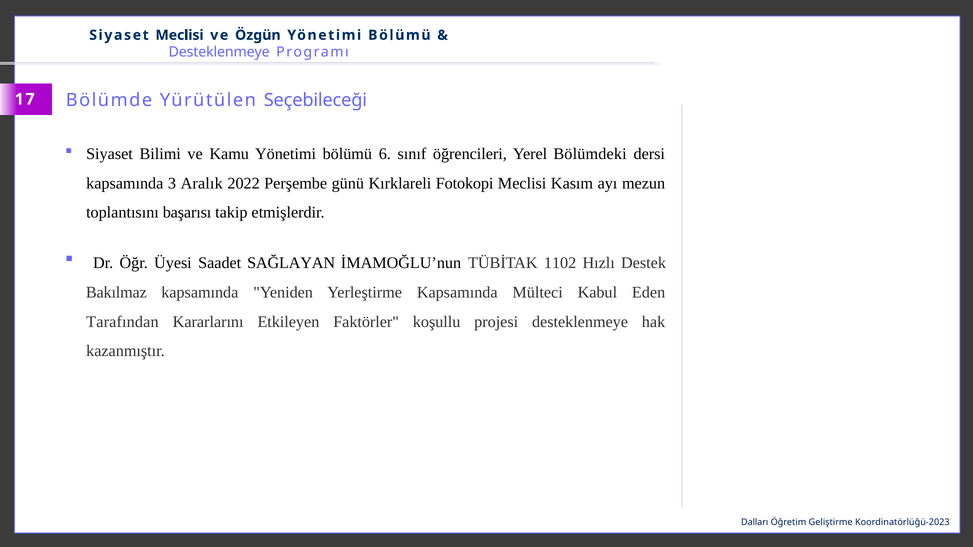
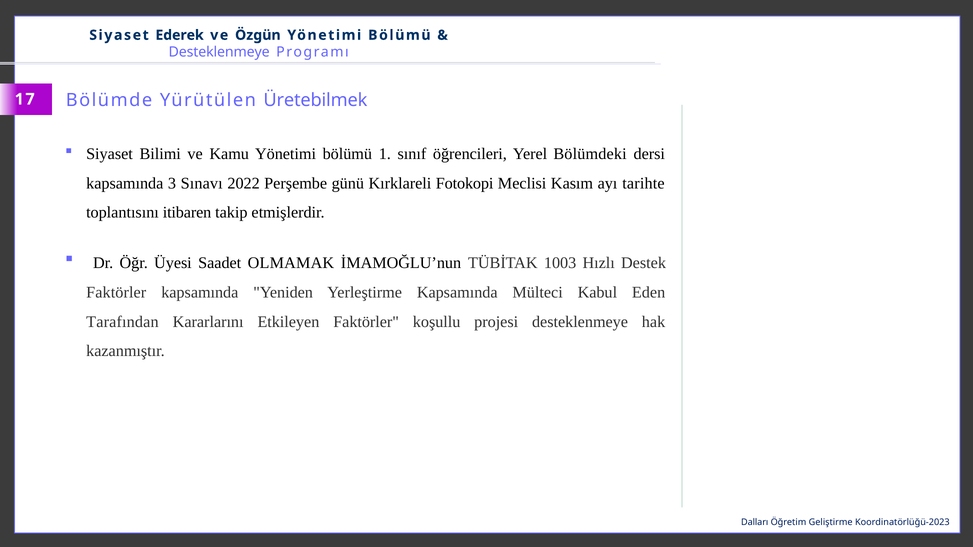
Siyaset Meclisi: Meclisi -> Ederek
Seçebileceği: Seçebileceği -> Üretebilmek
6: 6 -> 1
Aralık: Aralık -> Sınavı
mezun: mezun -> tarihte
başarısı: başarısı -> itibaren
SAĞLAYAN: SAĞLAYAN -> OLMAMAK
1102: 1102 -> 1003
Bakılmaz at (116, 293): Bakılmaz -> Faktörler
